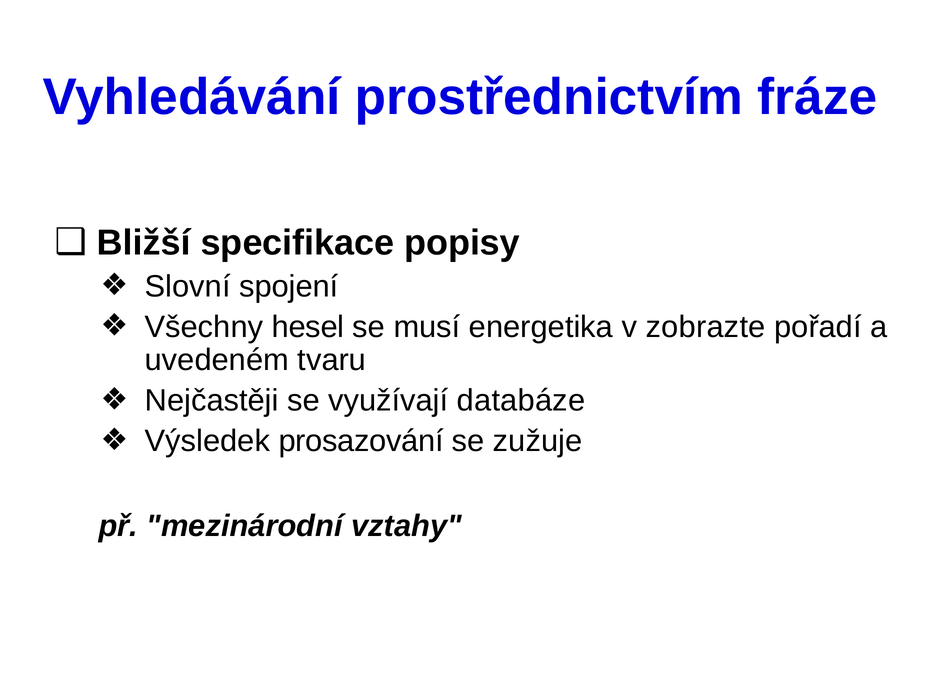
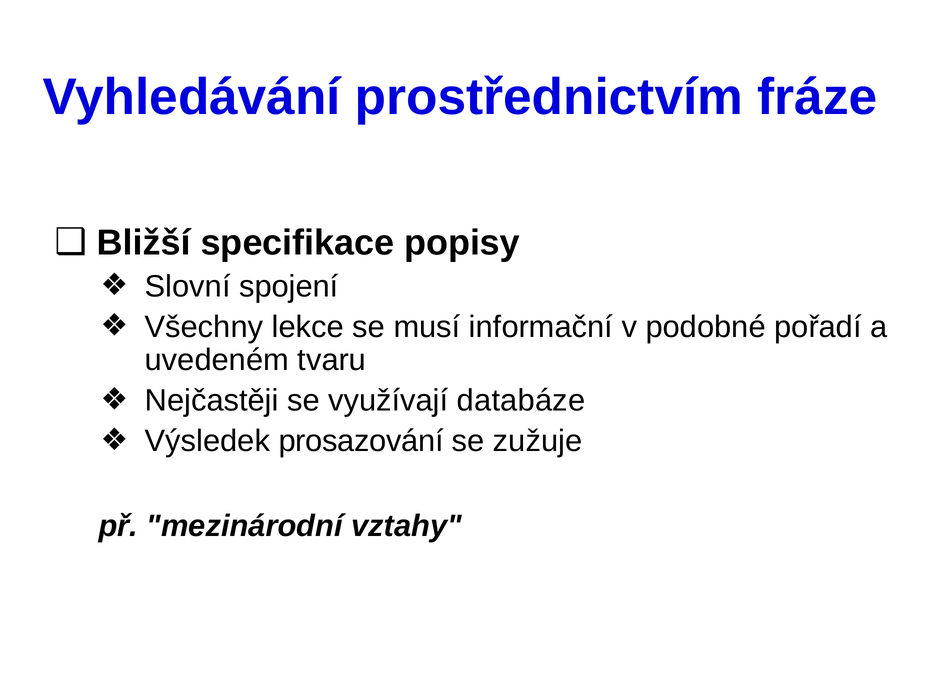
hesel: hesel -> lekce
energetika: energetika -> informační
zobrazte: zobrazte -> podobné
